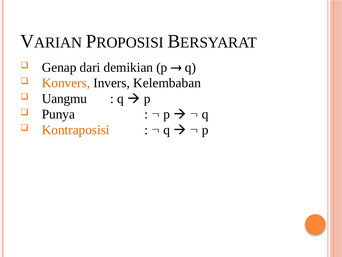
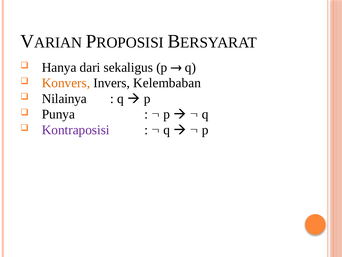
Genap: Genap -> Hanya
demikian: demikian -> sekaligus
Uangmu: Uangmu -> Nilainya
Kontraposisi colour: orange -> purple
